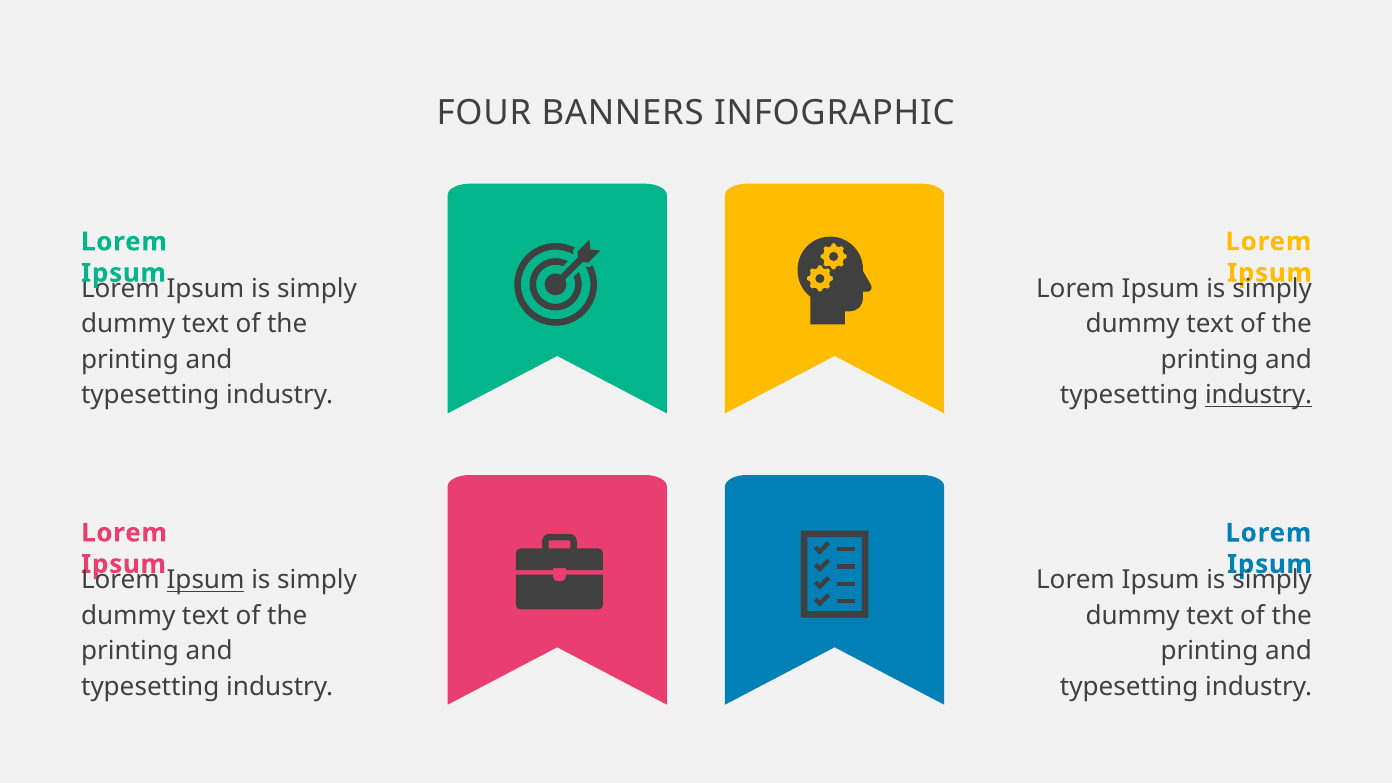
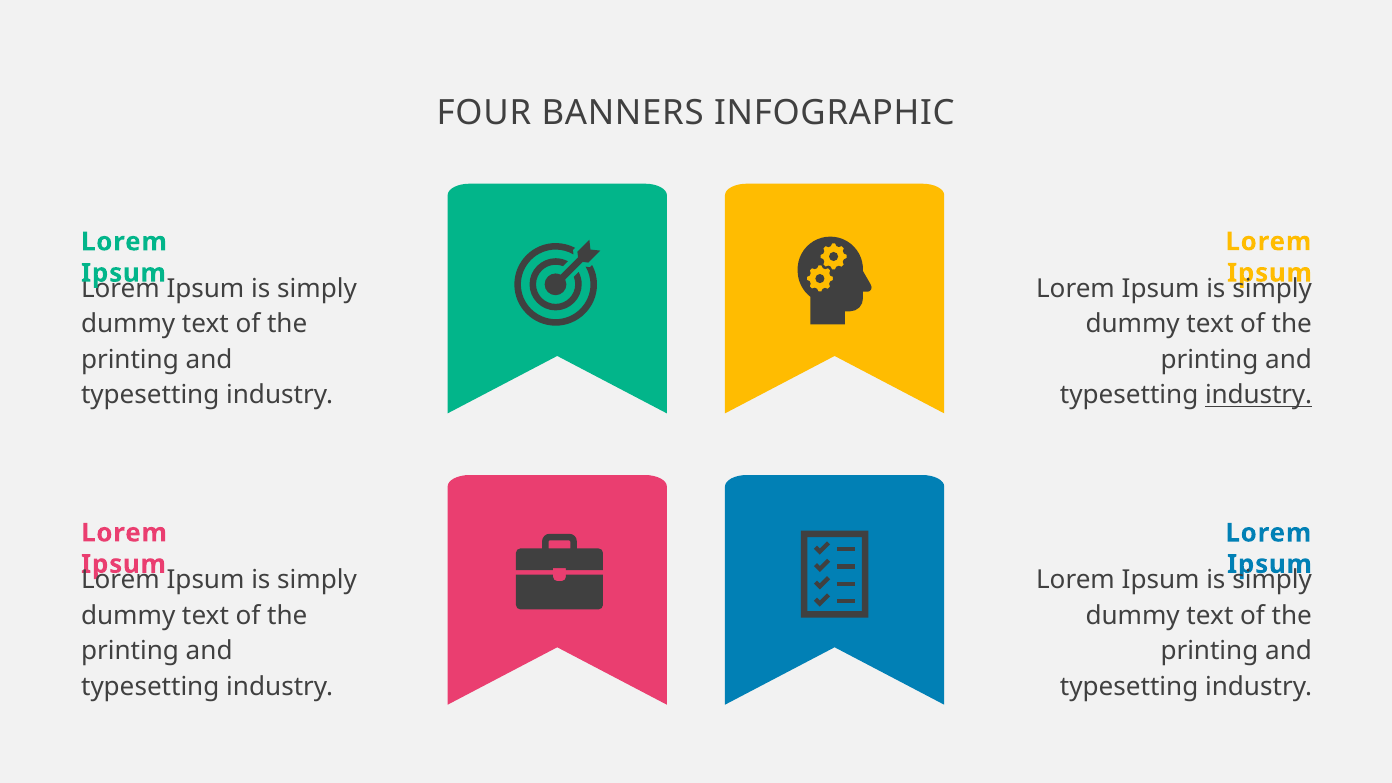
Ipsum at (206, 580) underline: present -> none
